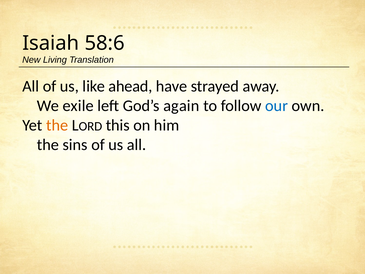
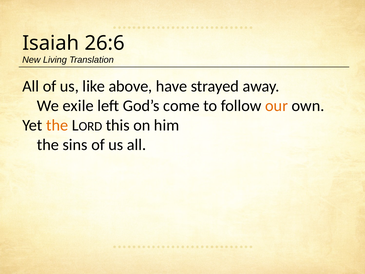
58:6: 58:6 -> 26:6
ahead: ahead -> above
again: again -> come
our colour: blue -> orange
